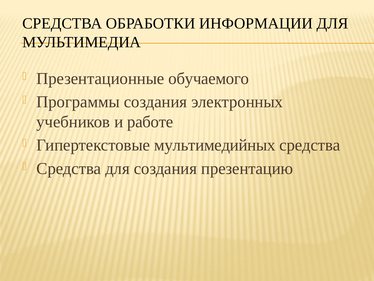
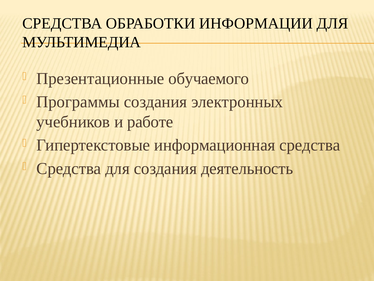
мультимедийных: мультимедийных -> инфоpмационная
презентацию: презентацию -> деятельность
